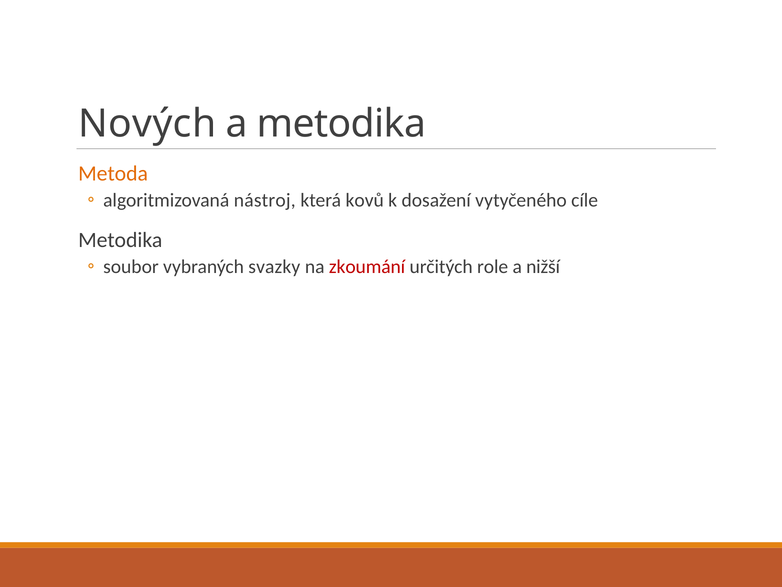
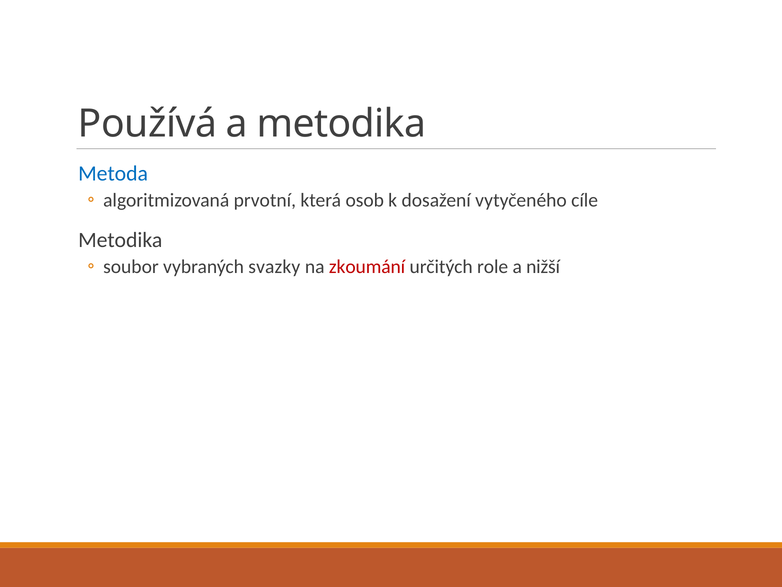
Nových: Nových -> Používá
Metoda colour: orange -> blue
nástroj: nástroj -> prvotní
kovů: kovů -> osob
